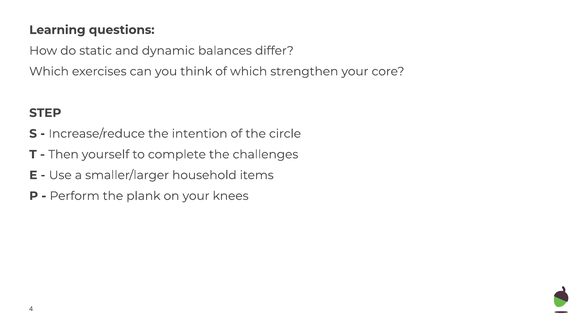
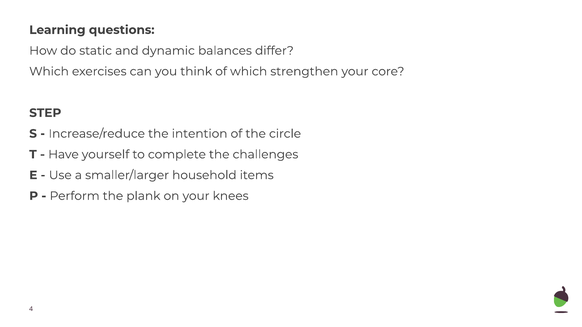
Then: Then -> Have
